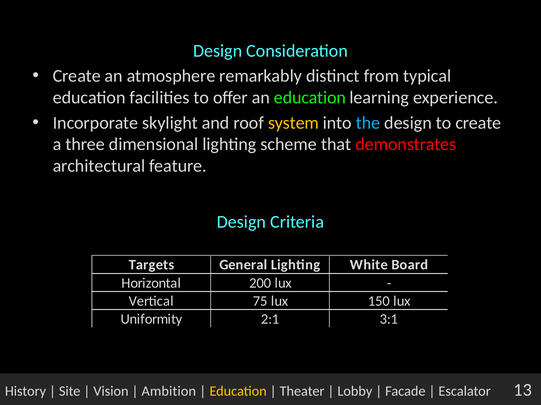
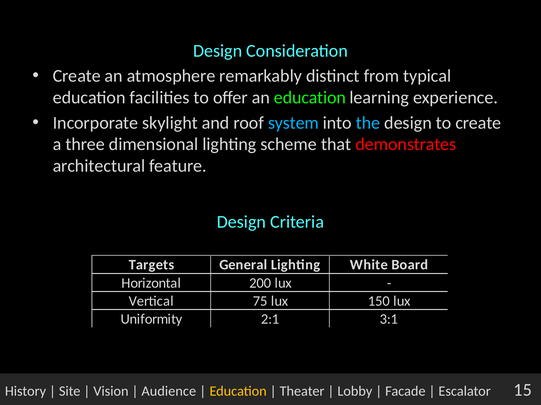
system colour: yellow -> light blue
Ambition: Ambition -> Audience
13: 13 -> 15
